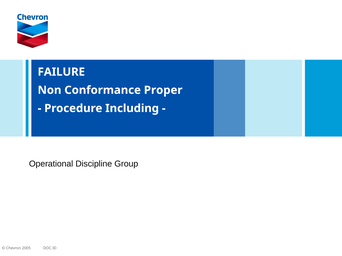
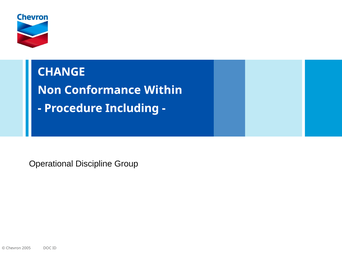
FAILURE: FAILURE -> CHANGE
Proper: Proper -> Within
